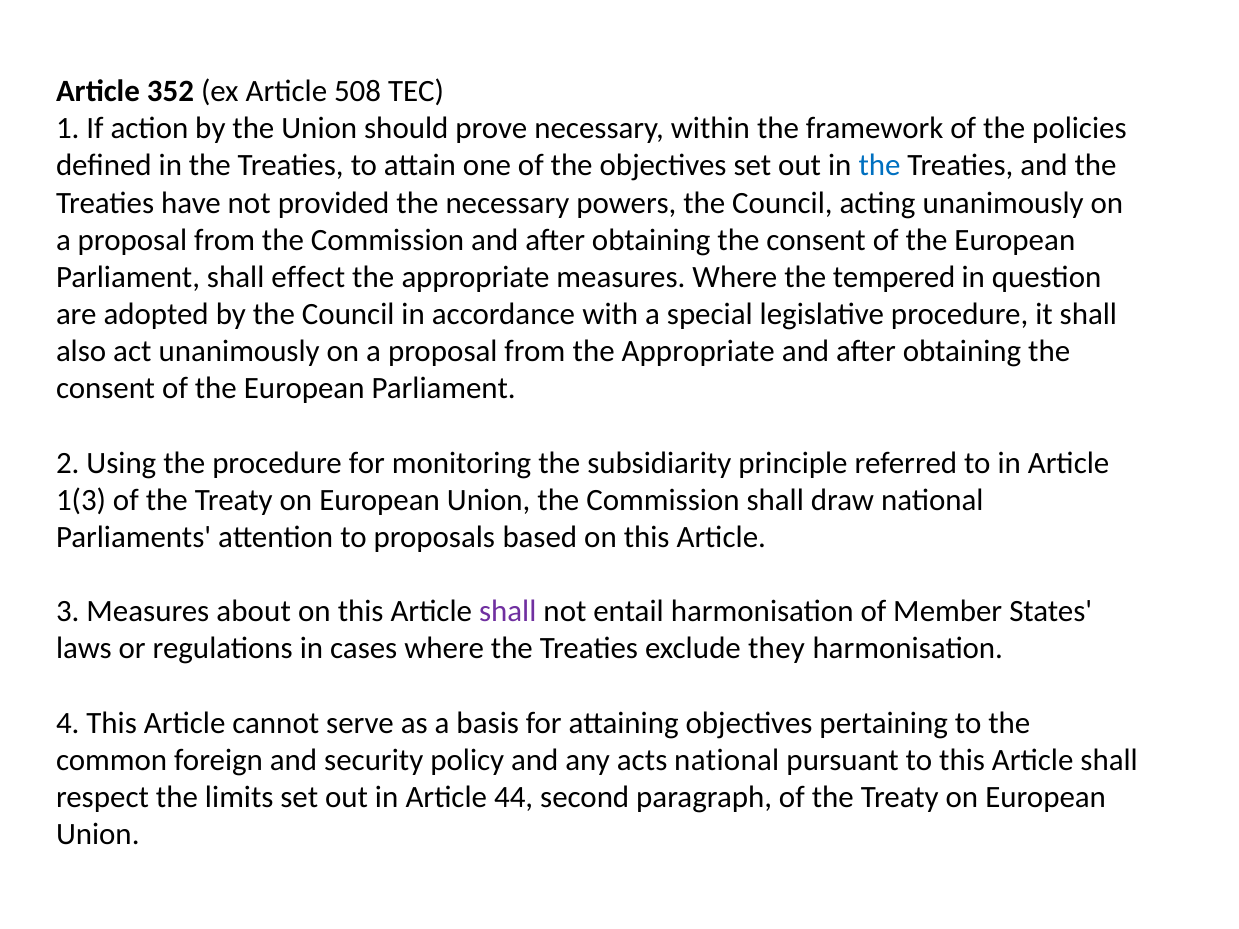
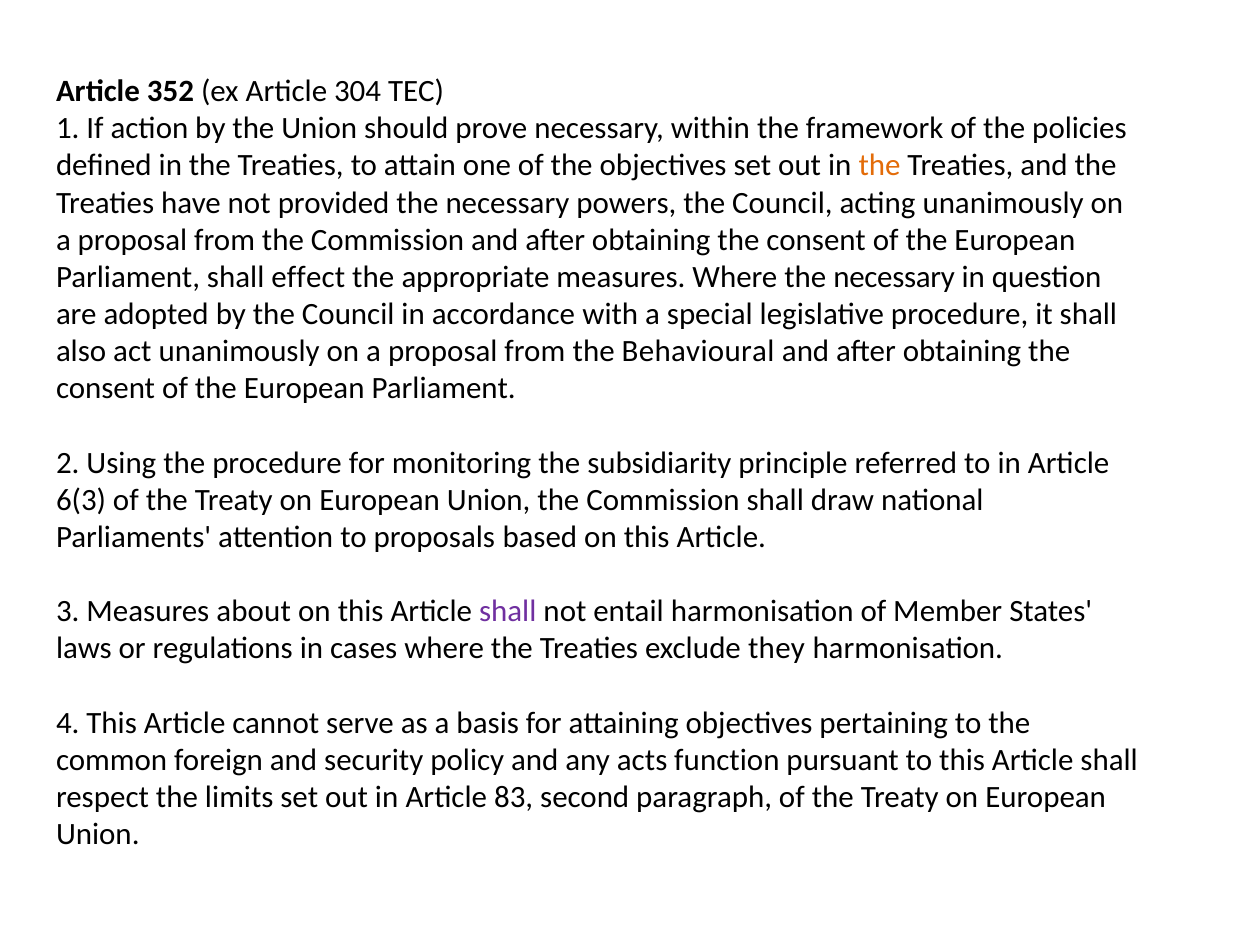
508: 508 -> 304
the at (880, 166) colour: blue -> orange
Where the tempered: tempered -> necessary
from the Appropriate: Appropriate -> Behavioural
1(3: 1(3 -> 6(3
acts national: national -> function
44: 44 -> 83
